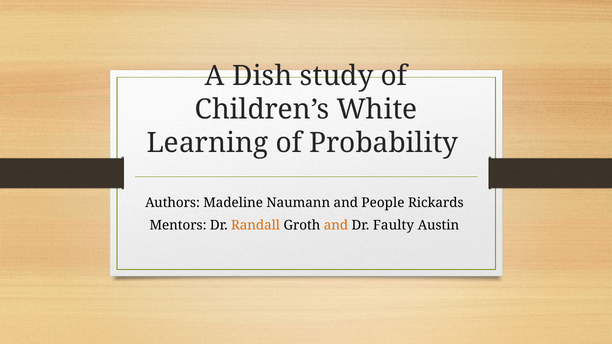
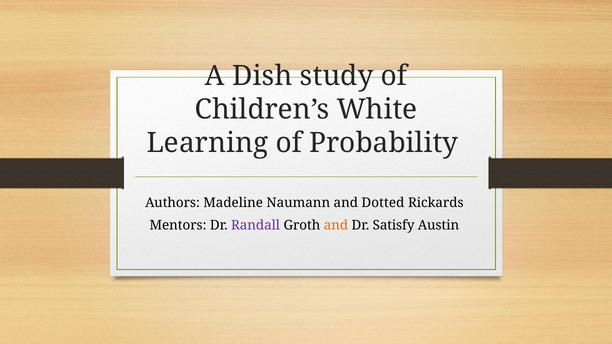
People: People -> Dotted
Randall colour: orange -> purple
Faulty: Faulty -> Satisfy
